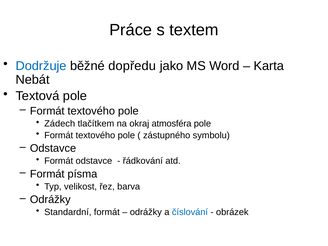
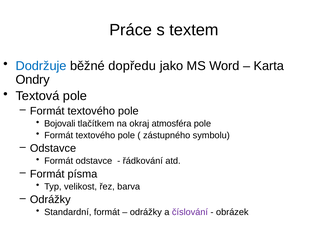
Nebát: Nebát -> Ondry
Zádech: Zádech -> Bojovali
číslování colour: blue -> purple
